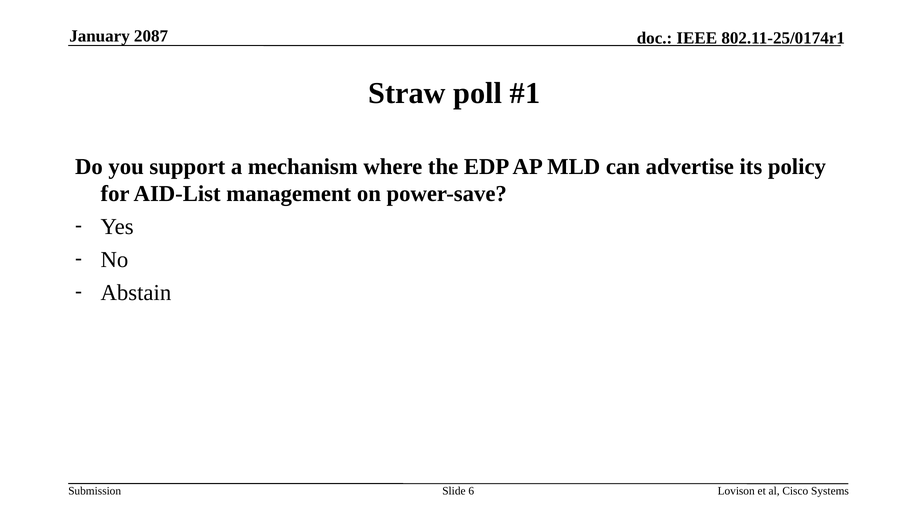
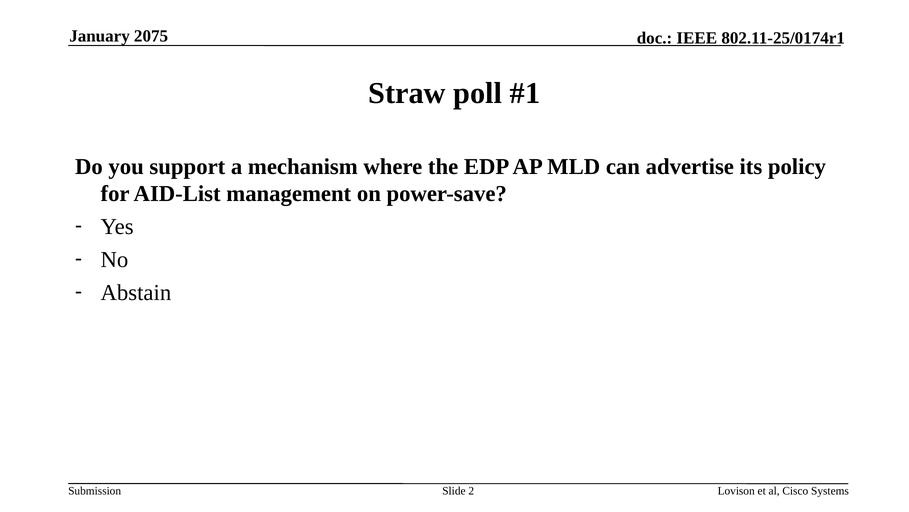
2087: 2087 -> 2075
6: 6 -> 2
